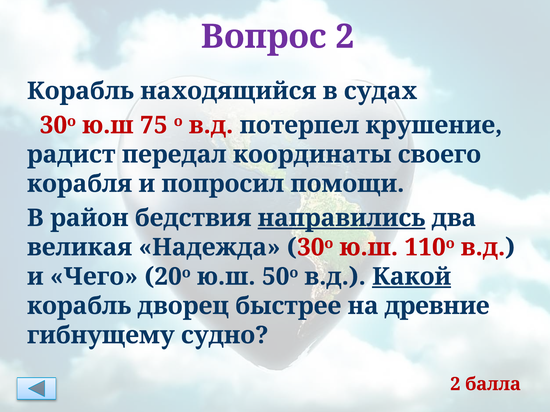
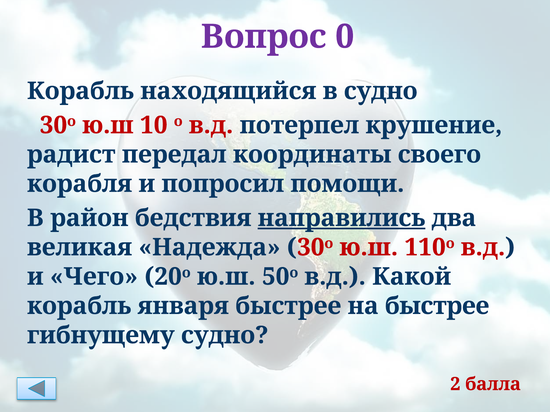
Вопрос 2: 2 -> 0
в судах: судах -> судно
75: 75 -> 10
Какой underline: present -> none
дворец: дворец -> января
на древние: древние -> быстрее
